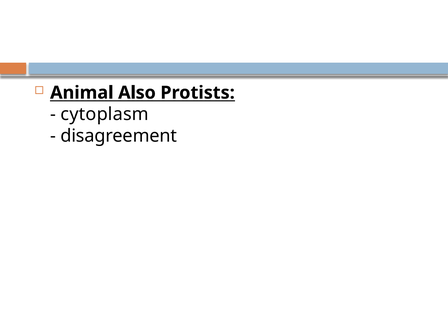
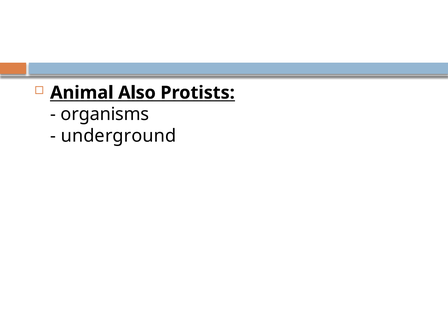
cytoplasm: cytoplasm -> organisms
disagreement: disagreement -> underground
